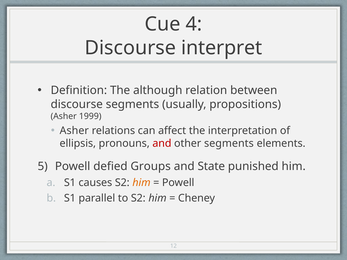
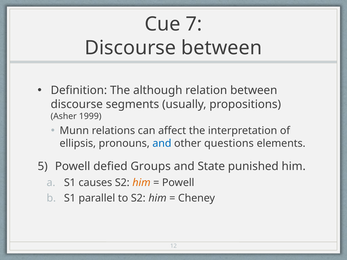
4: 4 -> 7
Discourse interpret: interpret -> between
Asher at (74, 131): Asher -> Munn
and at (162, 144) colour: red -> blue
other segments: segments -> questions
